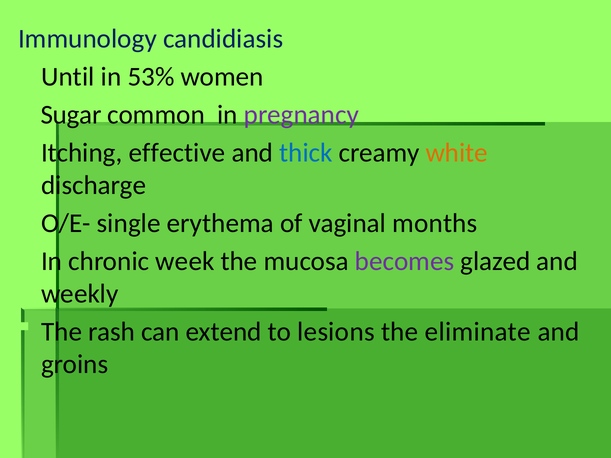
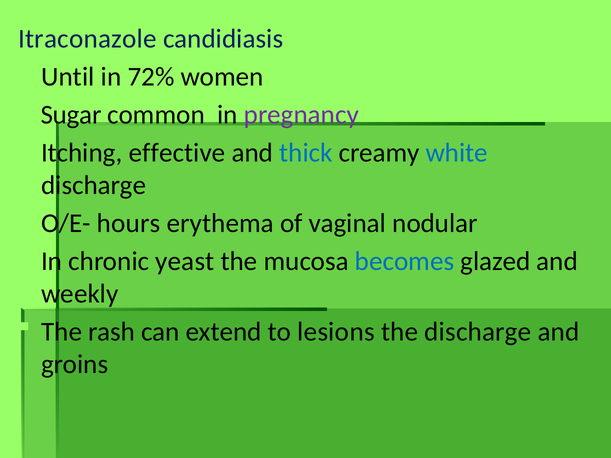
Immunology: Immunology -> Itraconazole
53%: 53% -> 72%
white colour: orange -> blue
single: single -> hours
months: months -> nodular
week: week -> yeast
becomes colour: purple -> blue
the eliminate: eliminate -> discharge
